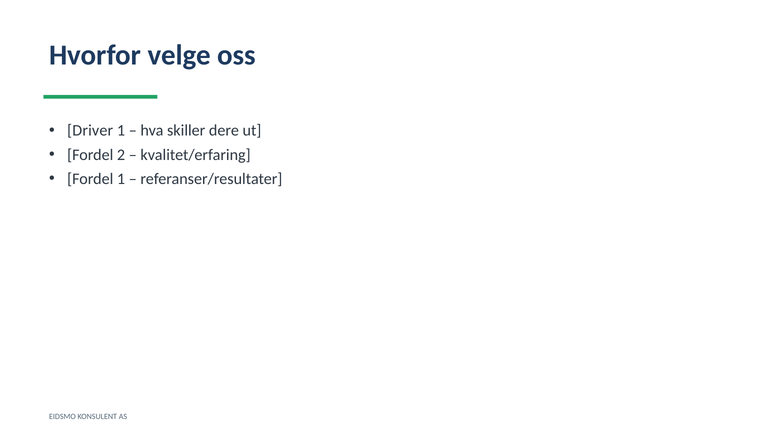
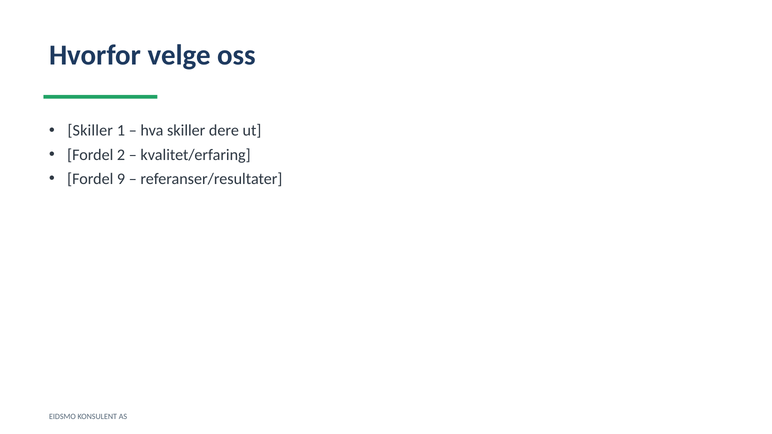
Driver at (90, 131): Driver -> Skiller
Fordel 1: 1 -> 9
